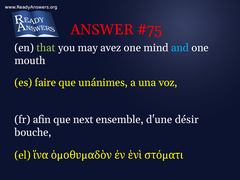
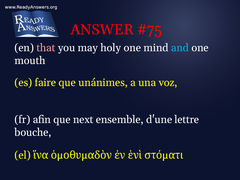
that colour: light green -> pink
avez: avez -> holy
désir: désir -> lettre
